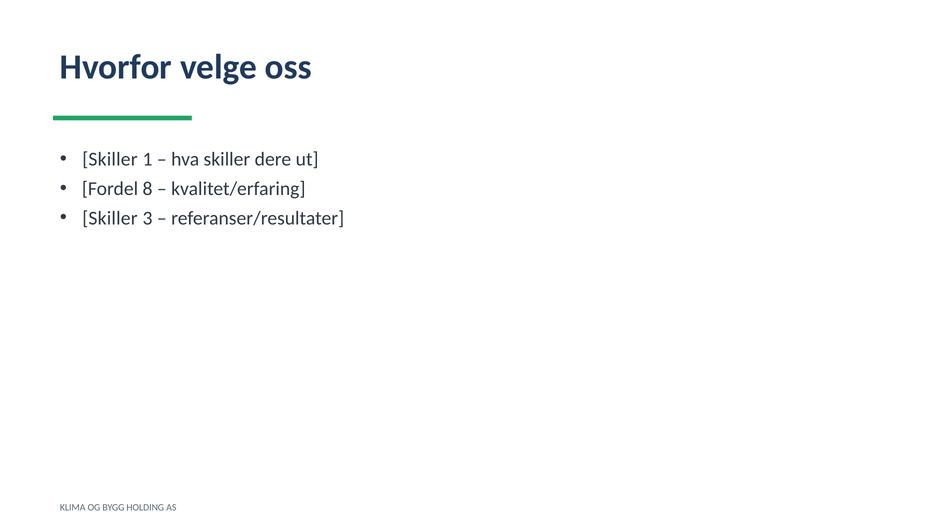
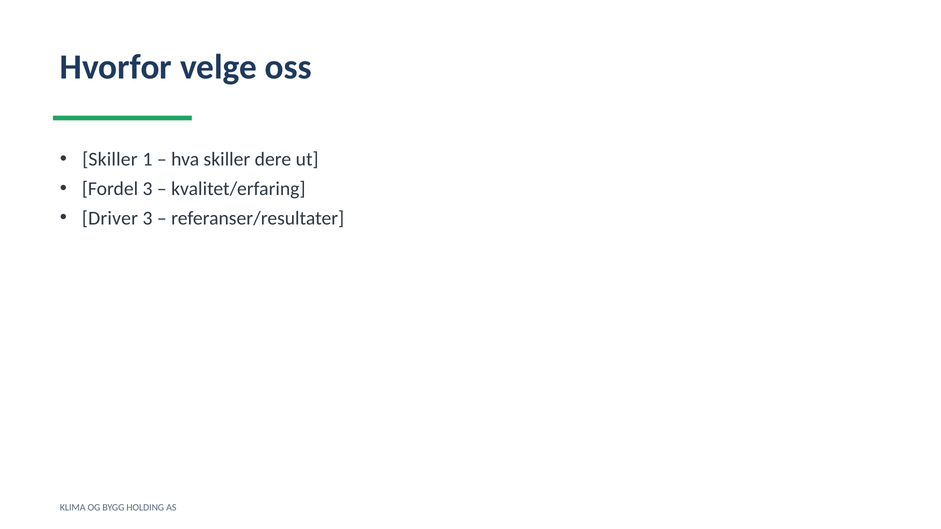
Fordel 8: 8 -> 3
Skiller at (110, 218): Skiller -> Driver
